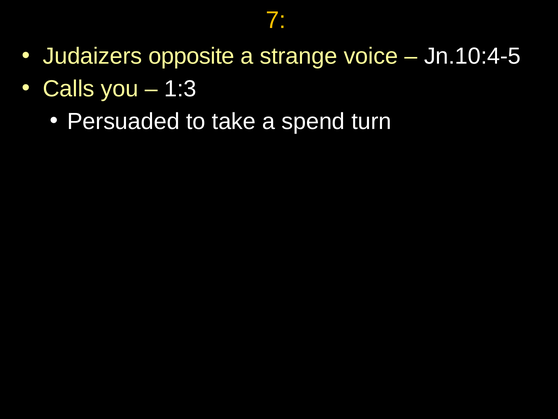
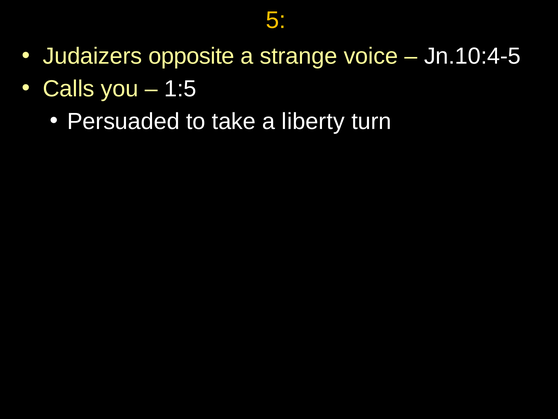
7: 7 -> 5
1:3: 1:3 -> 1:5
spend: spend -> liberty
